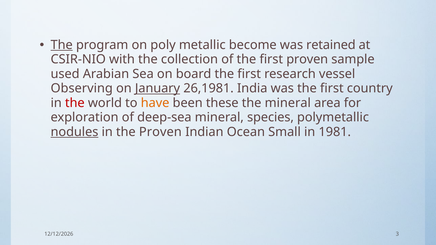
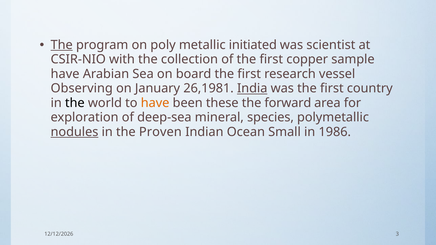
become: become -> initiated
retained: retained -> scientist
first proven: proven -> copper
used at (65, 74): used -> have
January underline: present -> none
India underline: none -> present
the at (75, 103) colour: red -> black
the mineral: mineral -> forward
1981: 1981 -> 1986
